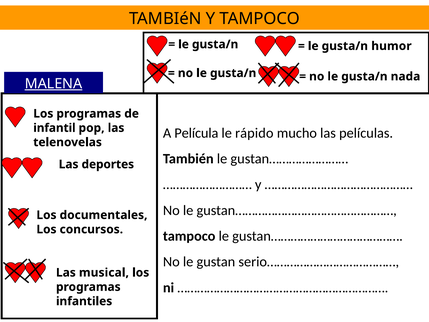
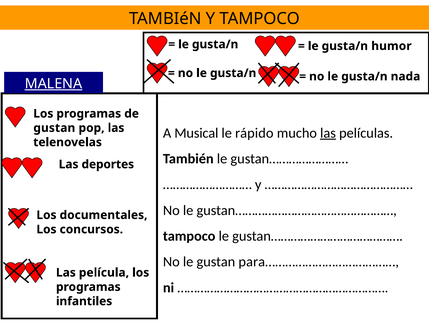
infantil at (54, 128): infantil -> gustan
Película: Película -> Musical
las at (328, 133) underline: none -> present
serio…………………………………: serio………………………………… -> para…………………………………
musical: musical -> película
